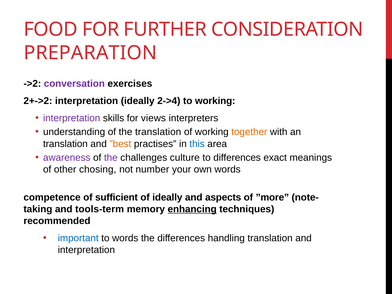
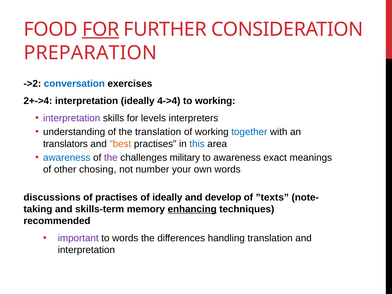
FOR at (101, 29) underline: none -> present
conversation colour: purple -> blue
2+->2: 2+->2 -> 2+->4
2->4: 2->4 -> 4->4
views: views -> levels
together colour: orange -> blue
translation at (65, 144): translation -> translators
awareness at (67, 158) colour: purple -> blue
culture: culture -> military
to differences: differences -> awareness
competence: competence -> discussions
of sufficient: sufficient -> practises
aspects: aspects -> develop
”more: ”more -> ”texts
tools-term: tools-term -> skills-term
important colour: blue -> purple
